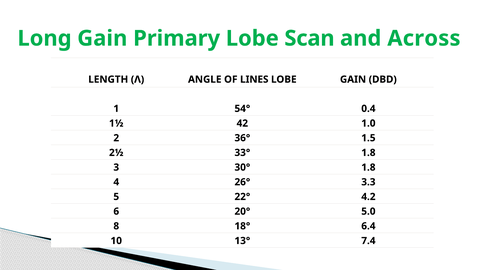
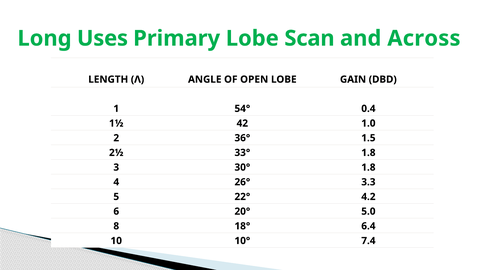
Long Gain: Gain -> Uses
LINES: LINES -> OPEN
13°: 13° -> 10°
